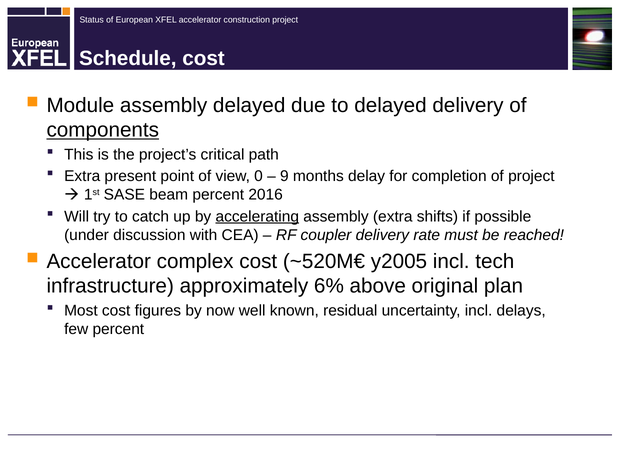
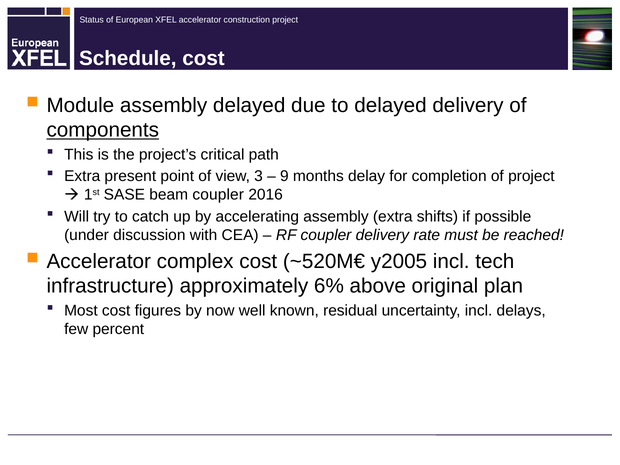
0: 0 -> 3
beam percent: percent -> coupler
accelerating underline: present -> none
